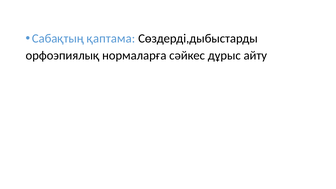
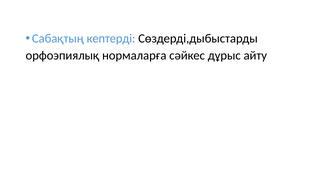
қаптама: қаптама -> кептерді
